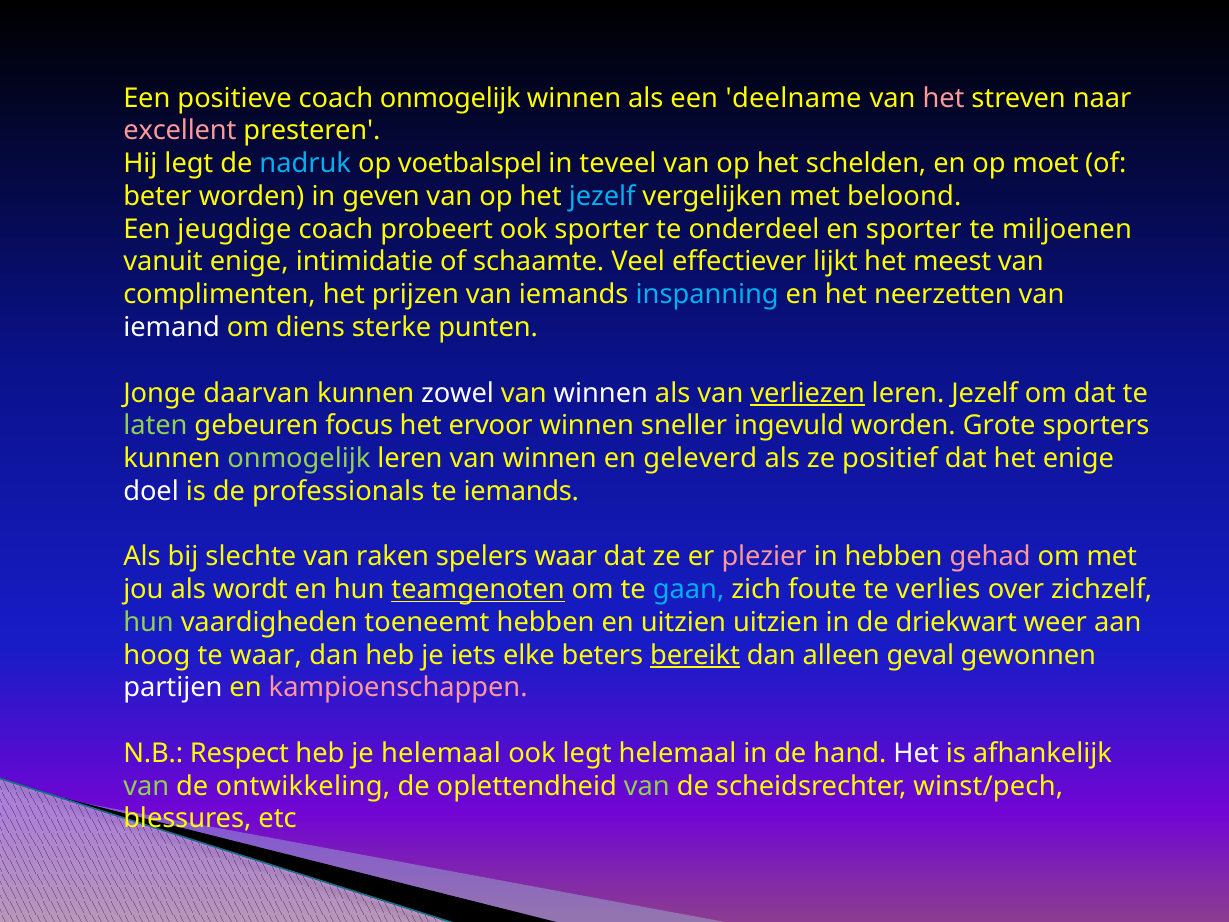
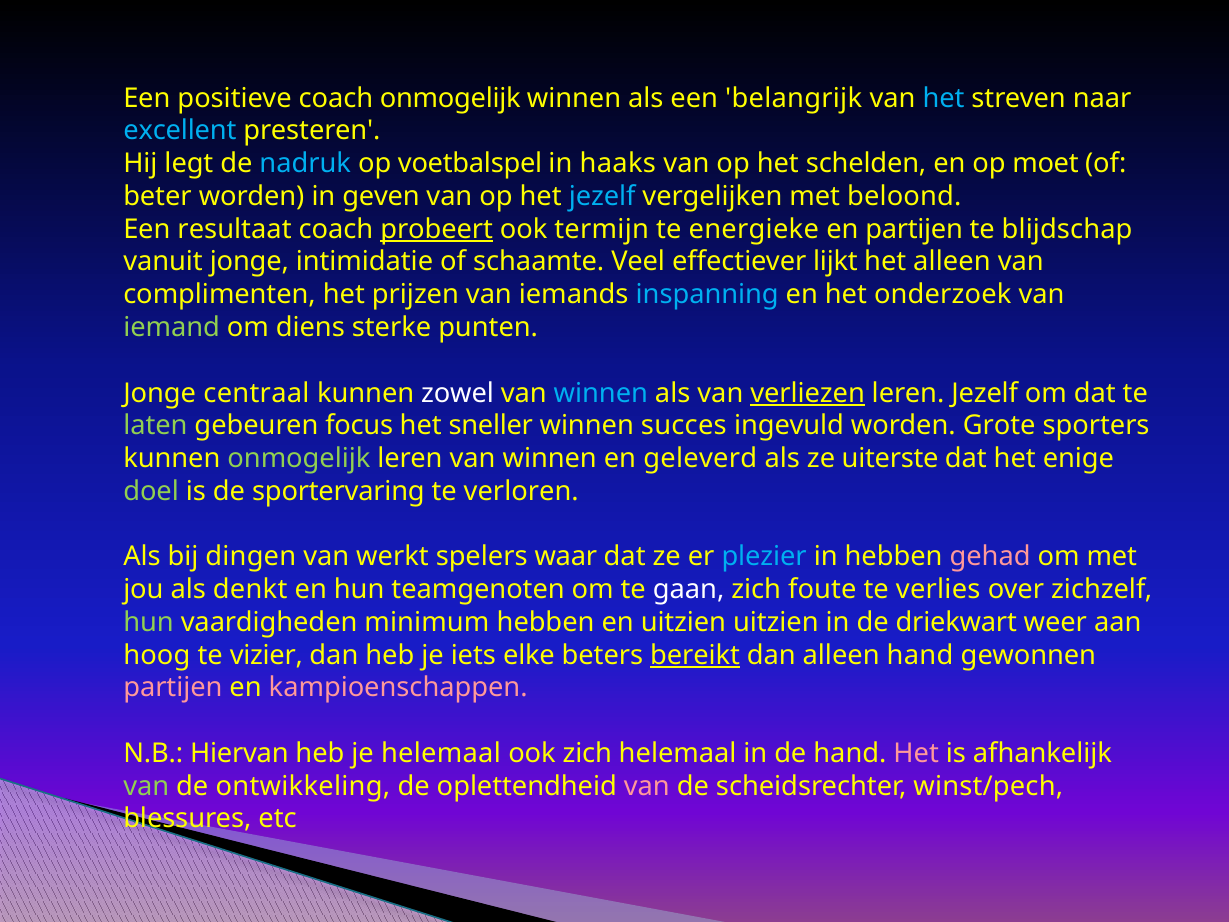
deelname: deelname -> belangrijk
het at (944, 98) colour: pink -> light blue
excellent colour: pink -> light blue
teveel: teveel -> haaks
jeugdige: jeugdige -> resultaat
probeert underline: none -> present
ook sporter: sporter -> termijn
onderdeel: onderdeel -> energieke
en sporter: sporter -> partijen
miljoenen: miljoenen -> blijdschap
vanuit enige: enige -> jonge
het meest: meest -> alleen
neerzetten: neerzetten -> onderzoek
iemand colour: white -> light green
daarvan: daarvan -> centraal
winnen at (601, 393) colour: white -> light blue
ervoor: ervoor -> sneller
sneller: sneller -> succes
positief: positief -> uiterste
doel colour: white -> light green
professionals: professionals -> sportervaring
te iemands: iemands -> verloren
slechte: slechte -> dingen
raken: raken -> werkt
plezier colour: pink -> light blue
wordt: wordt -> denkt
teamgenoten underline: present -> none
gaan colour: light blue -> white
toeneemt: toeneemt -> minimum
te waar: waar -> vizier
alleen geval: geval -> hand
partijen at (173, 688) colour: white -> pink
Respect: Respect -> Hiervan
ook legt: legt -> zich
Het at (916, 753) colour: white -> pink
van at (647, 786) colour: light green -> pink
